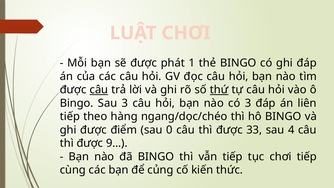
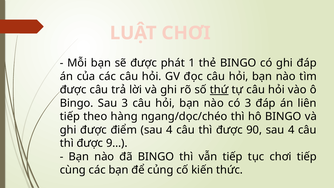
câu at (99, 90) underline: present -> none
điểm sau 0: 0 -> 4
33: 33 -> 90
